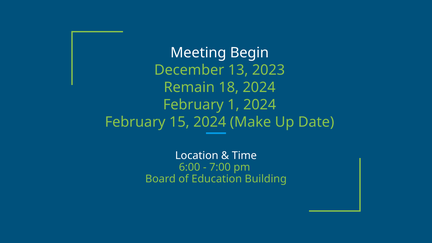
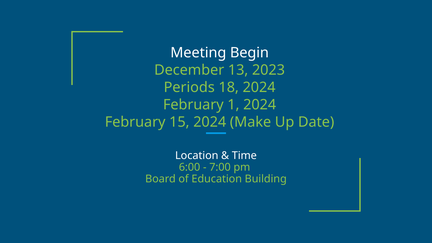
Remain: Remain -> Periods
